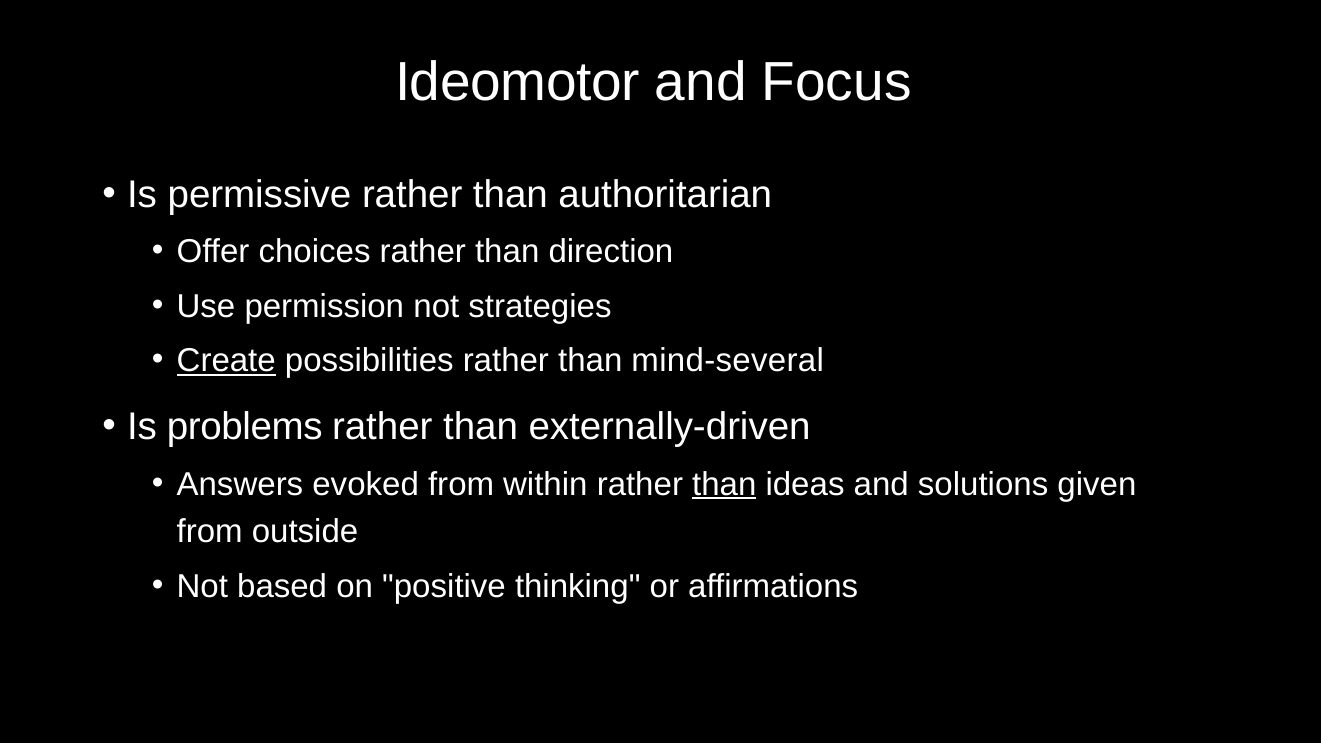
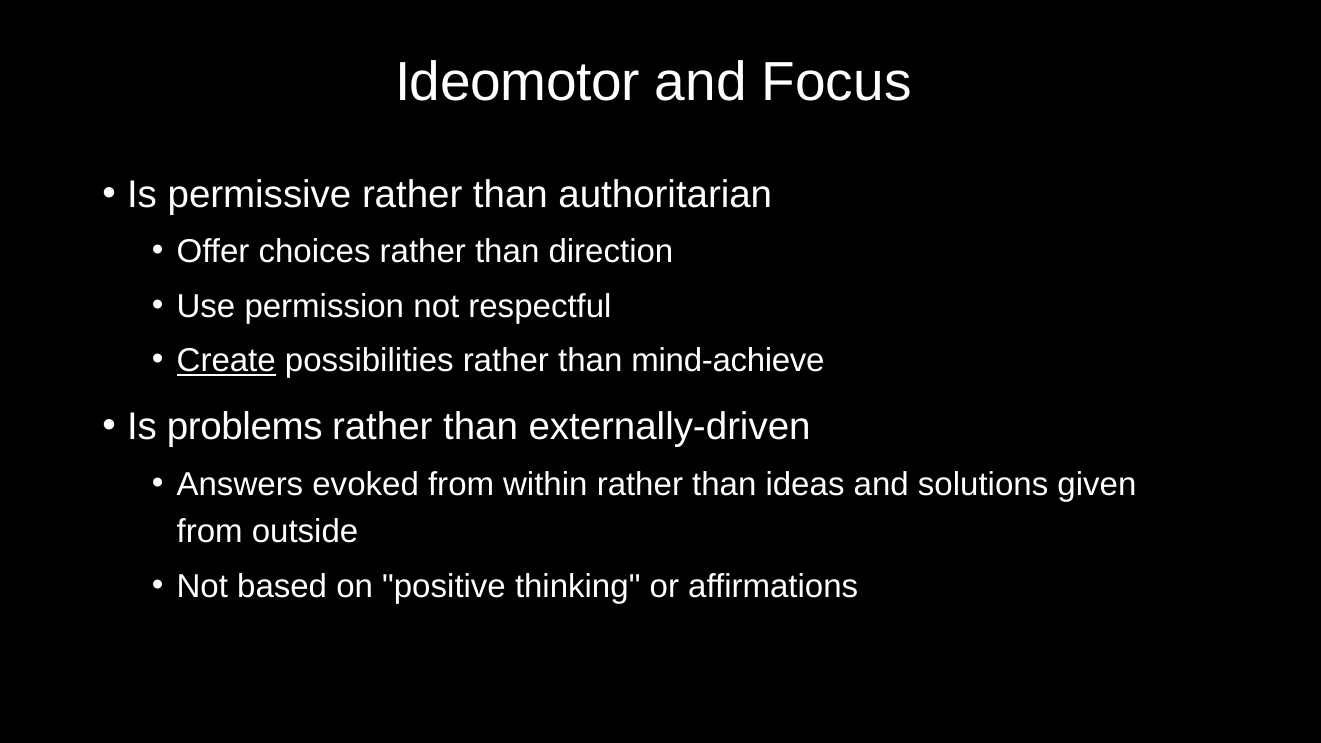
strategies: strategies -> respectful
mind-several: mind-several -> mind-achieve
than at (724, 484) underline: present -> none
